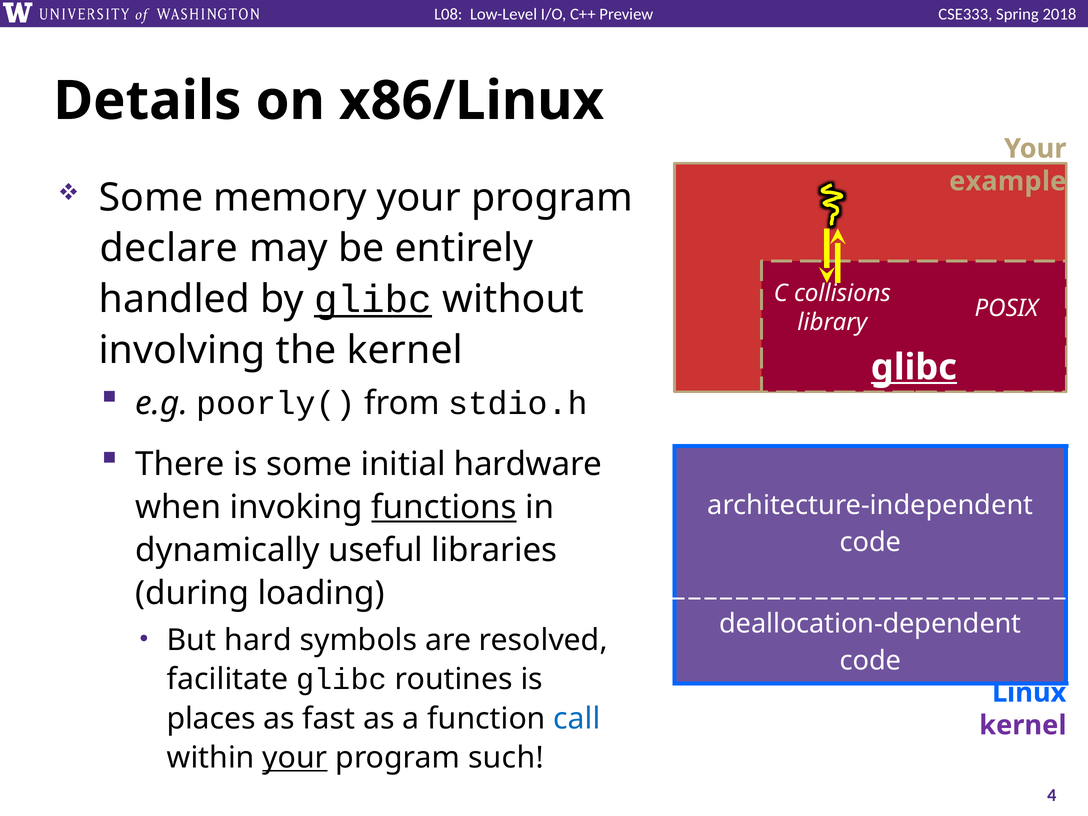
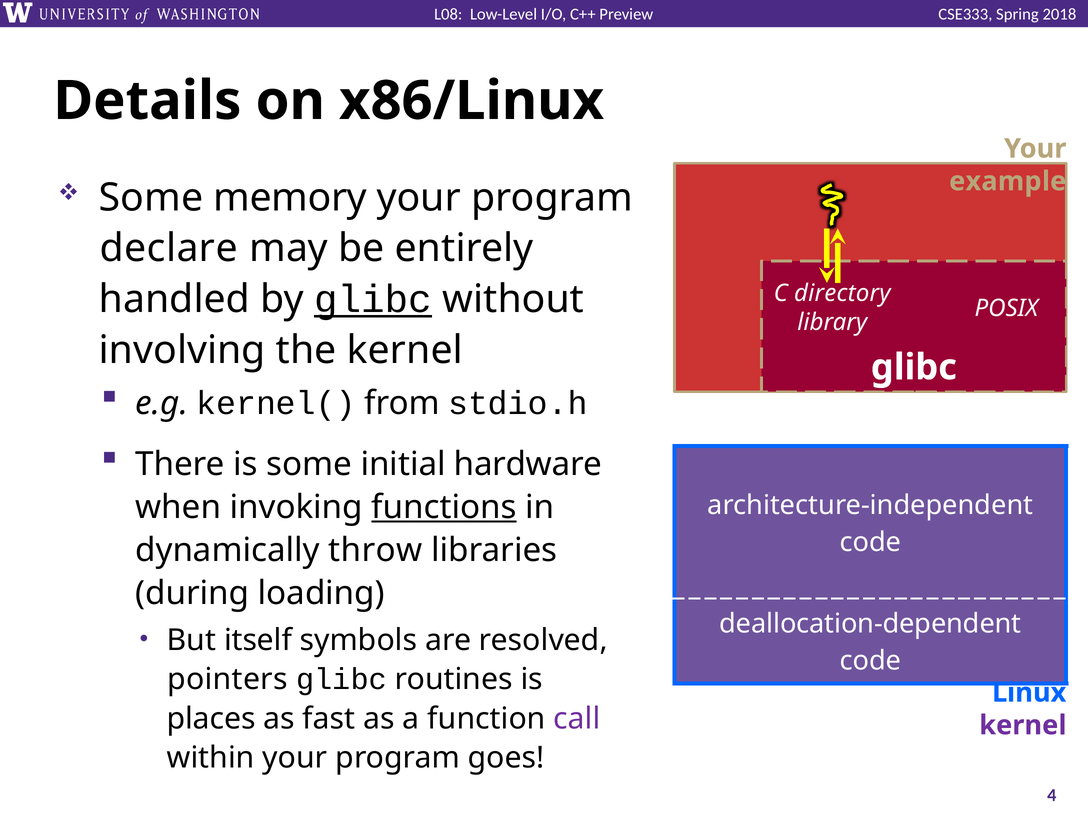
collisions: collisions -> directory
glibc at (914, 367) underline: present -> none
poorly(: poorly( -> kernel(
useful: useful -> throw
hard: hard -> itself
facilitate: facilitate -> pointers
call colour: blue -> purple
your at (295, 758) underline: present -> none
such: such -> goes
